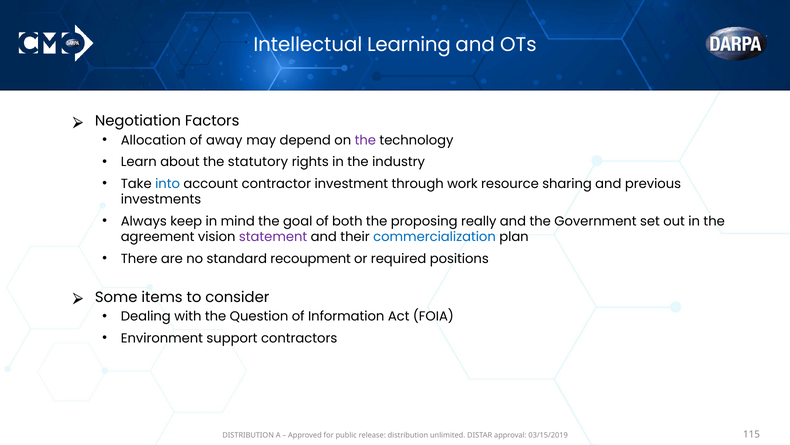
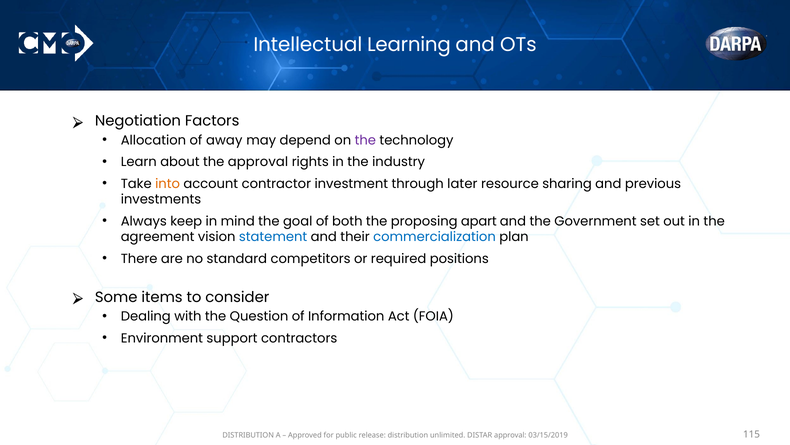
the statutory: statutory -> approval
into colour: blue -> orange
work: work -> later
really: really -> apart
statement colour: purple -> blue
recoupment: recoupment -> competitors
